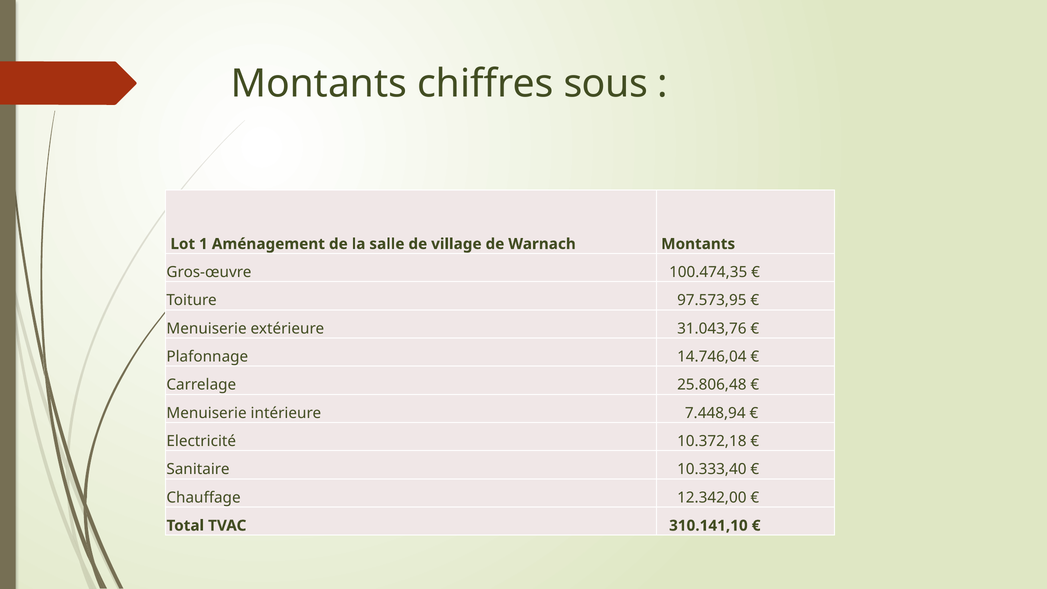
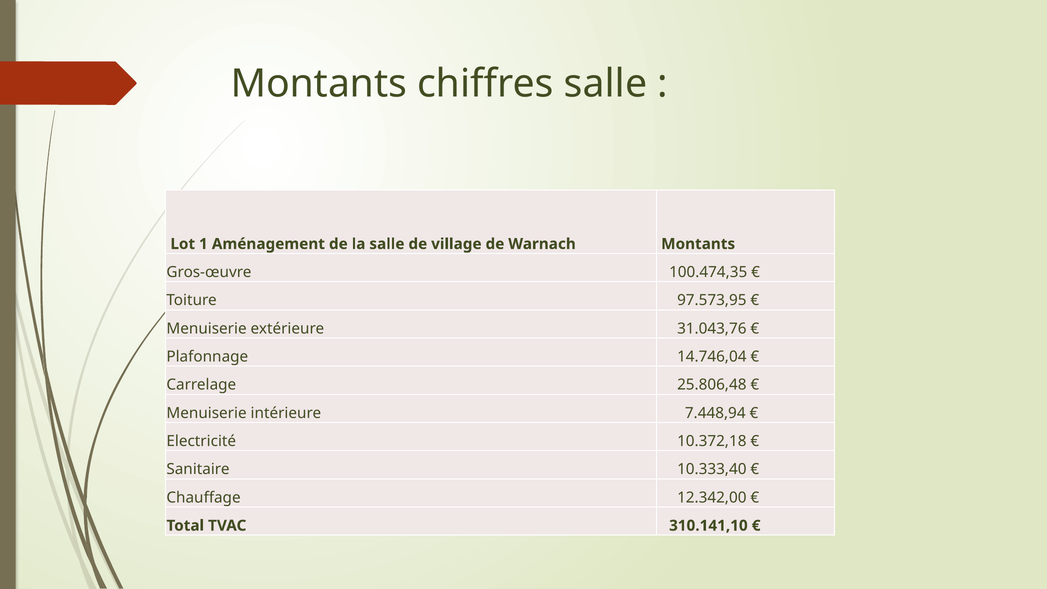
chiffres sous: sous -> salle
